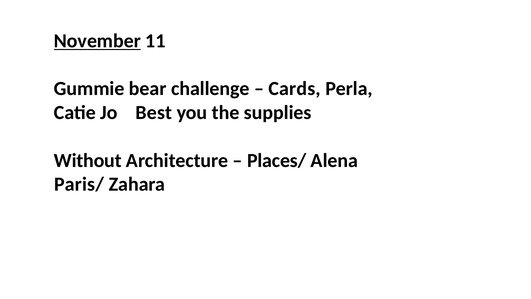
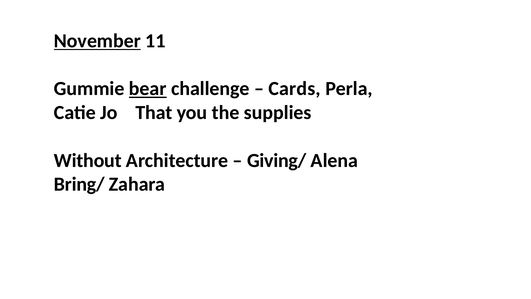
bear underline: none -> present
Best: Best -> That
Places/: Places/ -> Giving/
Paris/: Paris/ -> Bring/
